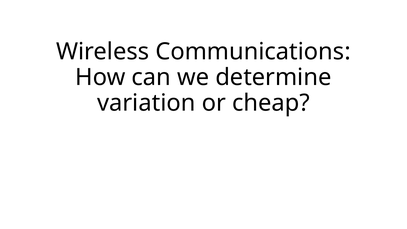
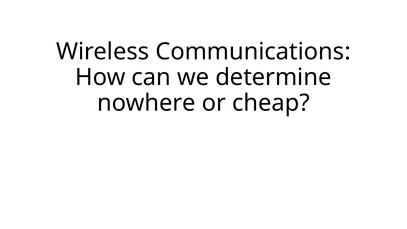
variation: variation -> nowhere
